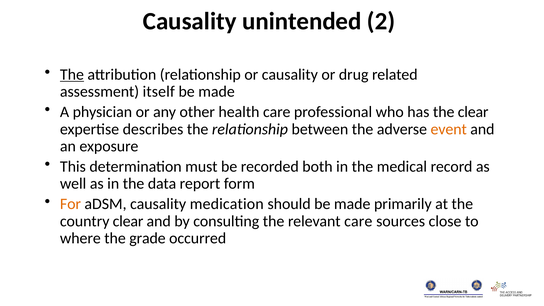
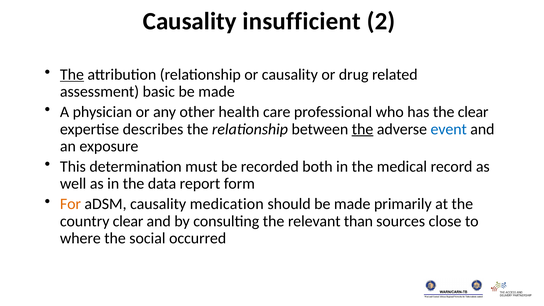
unintended: unintended -> insufficient
itself: itself -> basic
the at (363, 129) underline: none -> present
event colour: orange -> blue
relevant care: care -> than
grade: grade -> social
